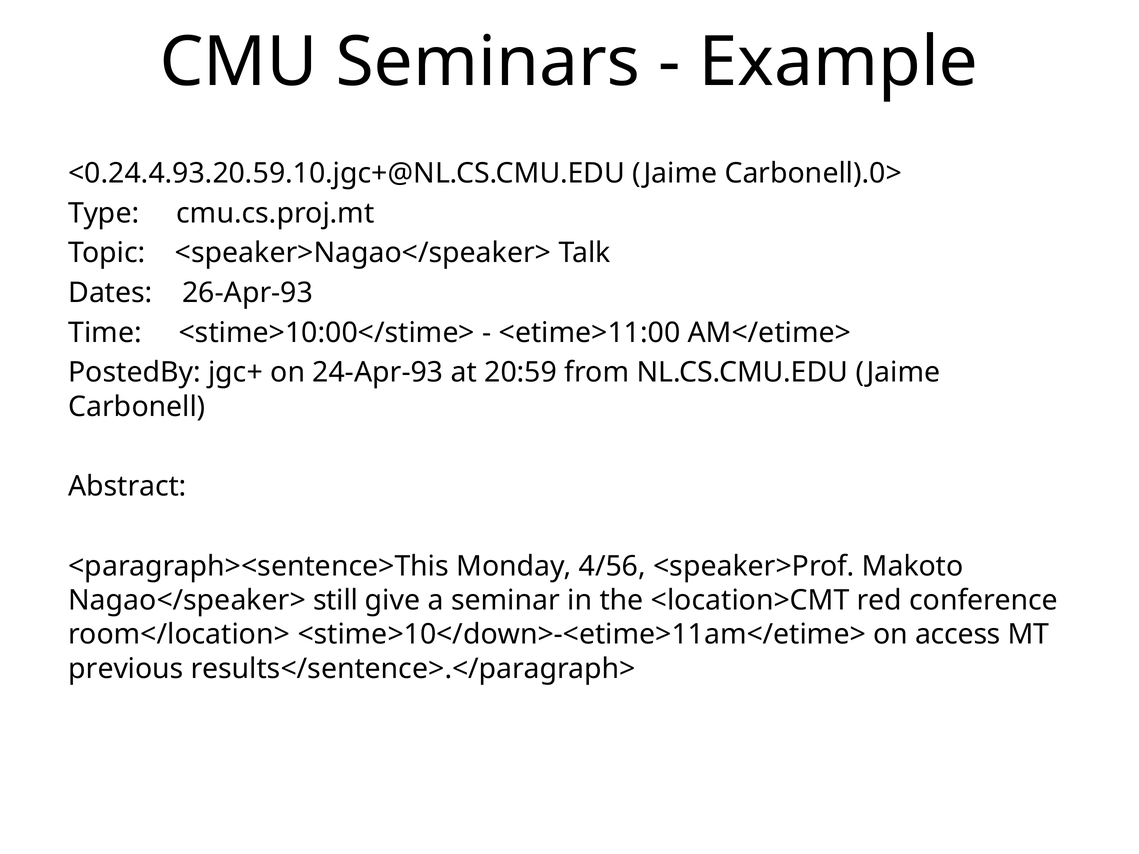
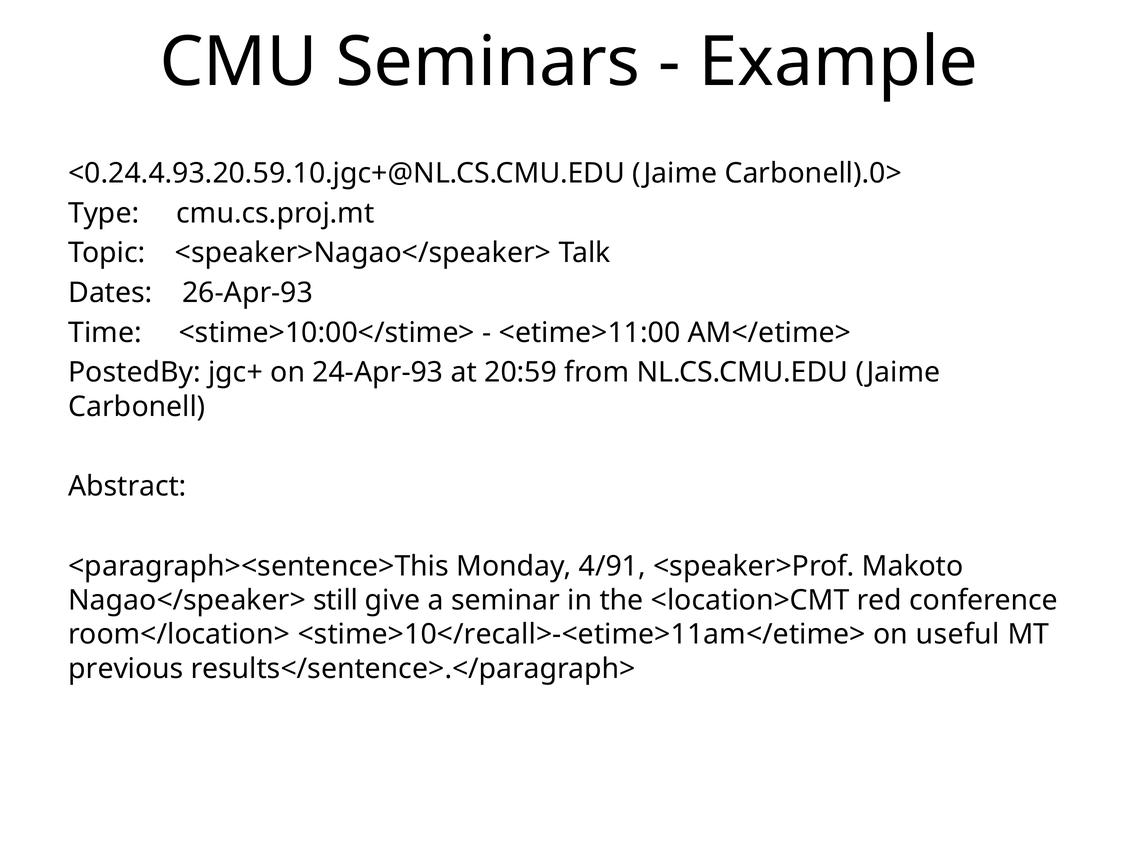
4/56: 4/56 -> 4/91
<stime>10</down>-<etime>11am</etime>: <stime>10</down>-<etime>11am</etime> -> <stime>10</recall>-<etime>11am</etime>
access: access -> useful
